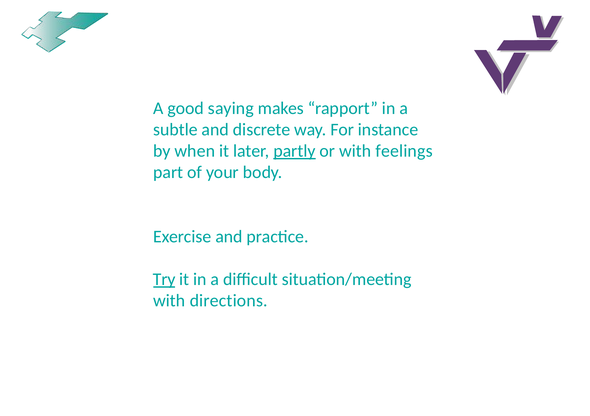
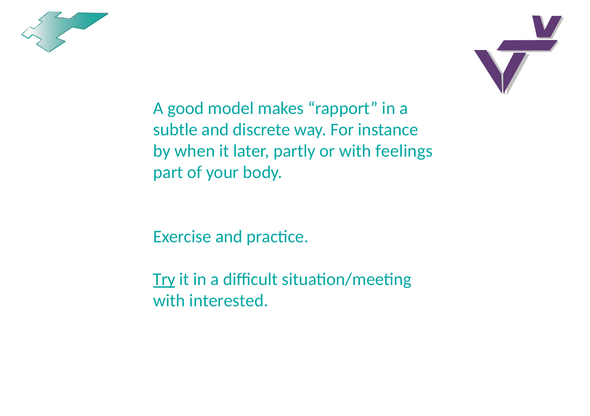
saying: saying -> model
partly underline: present -> none
directions: directions -> interested
